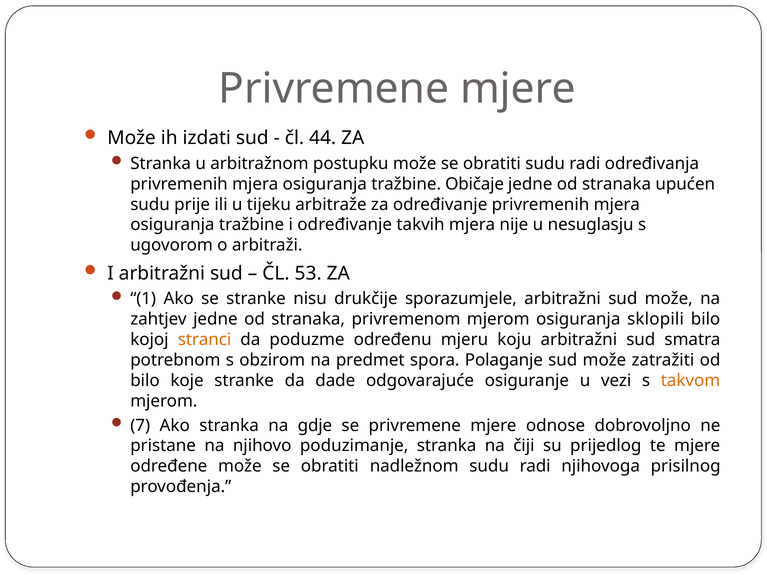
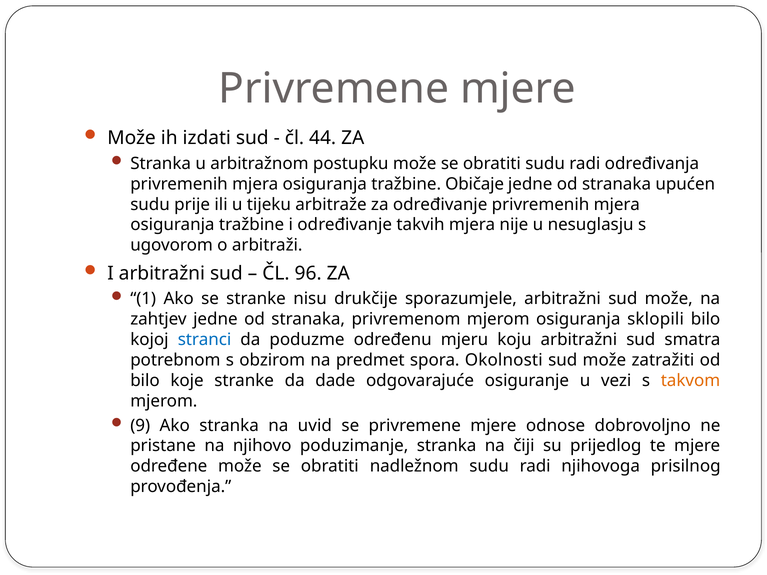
53: 53 -> 96
stranci colour: orange -> blue
Polaganje: Polaganje -> Okolnosti
7: 7 -> 9
gdje: gdje -> uvid
